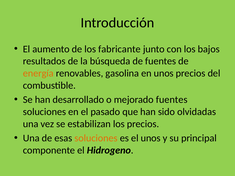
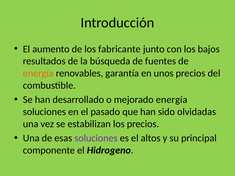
gasolina: gasolina -> garantía
mejorado fuentes: fuentes -> energía
soluciones at (96, 138) colour: orange -> purple
el unos: unos -> altos
